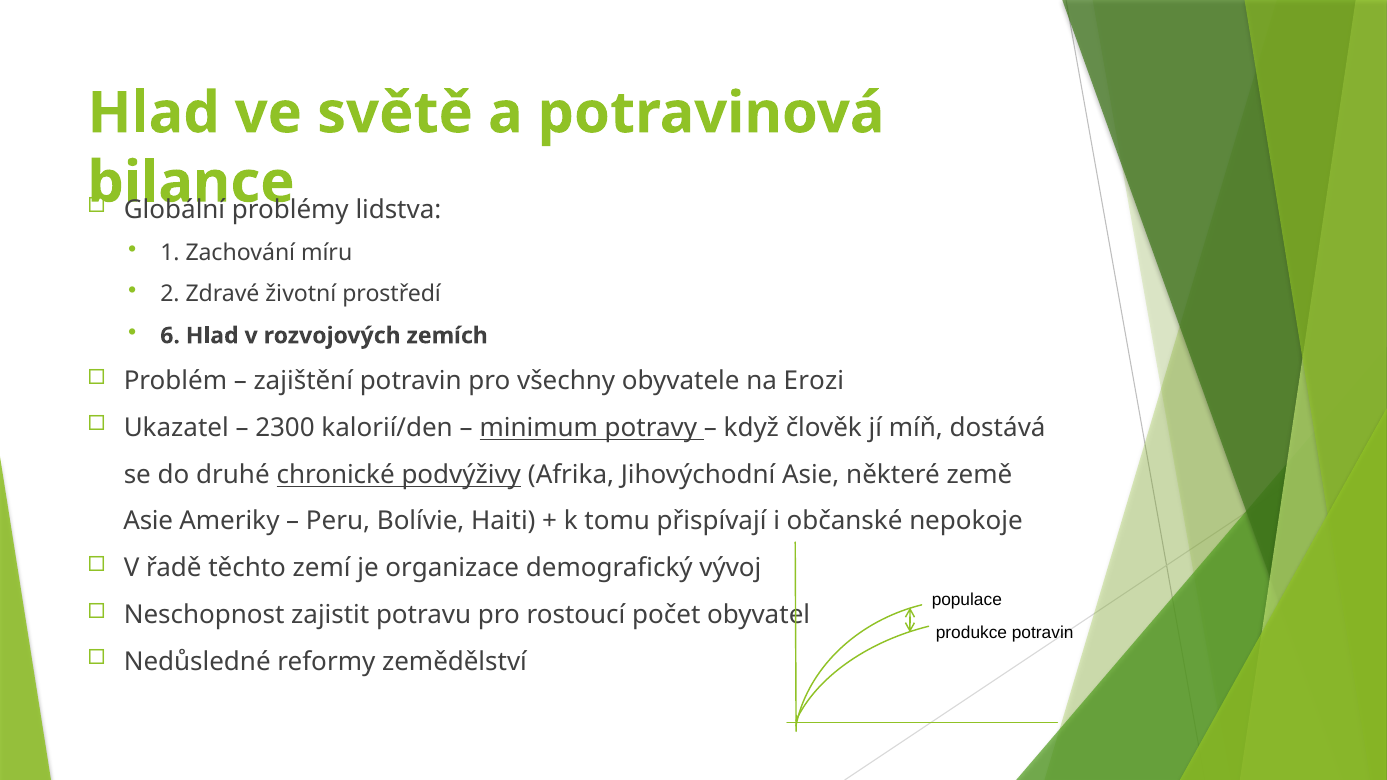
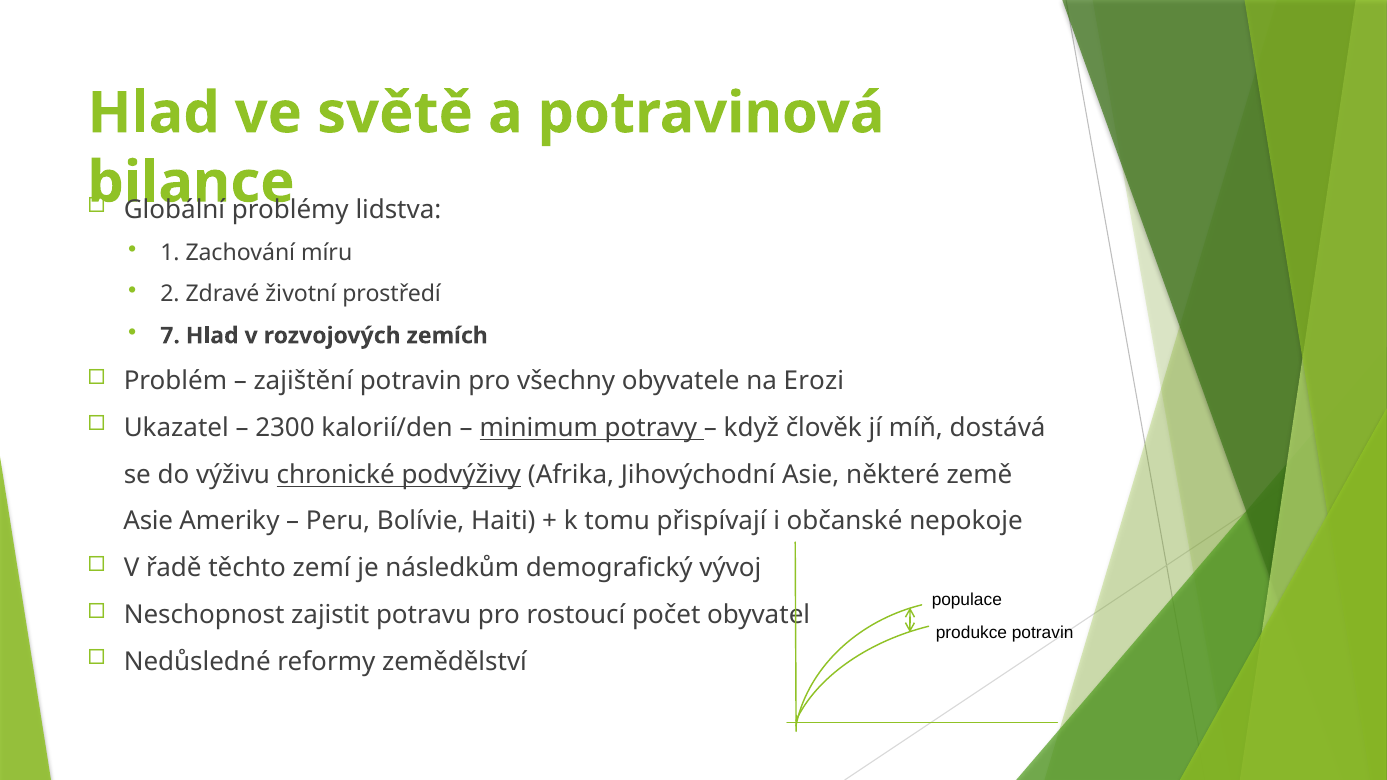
6: 6 -> 7
druhé: druhé -> výživu
organizace: organizace -> následkům
